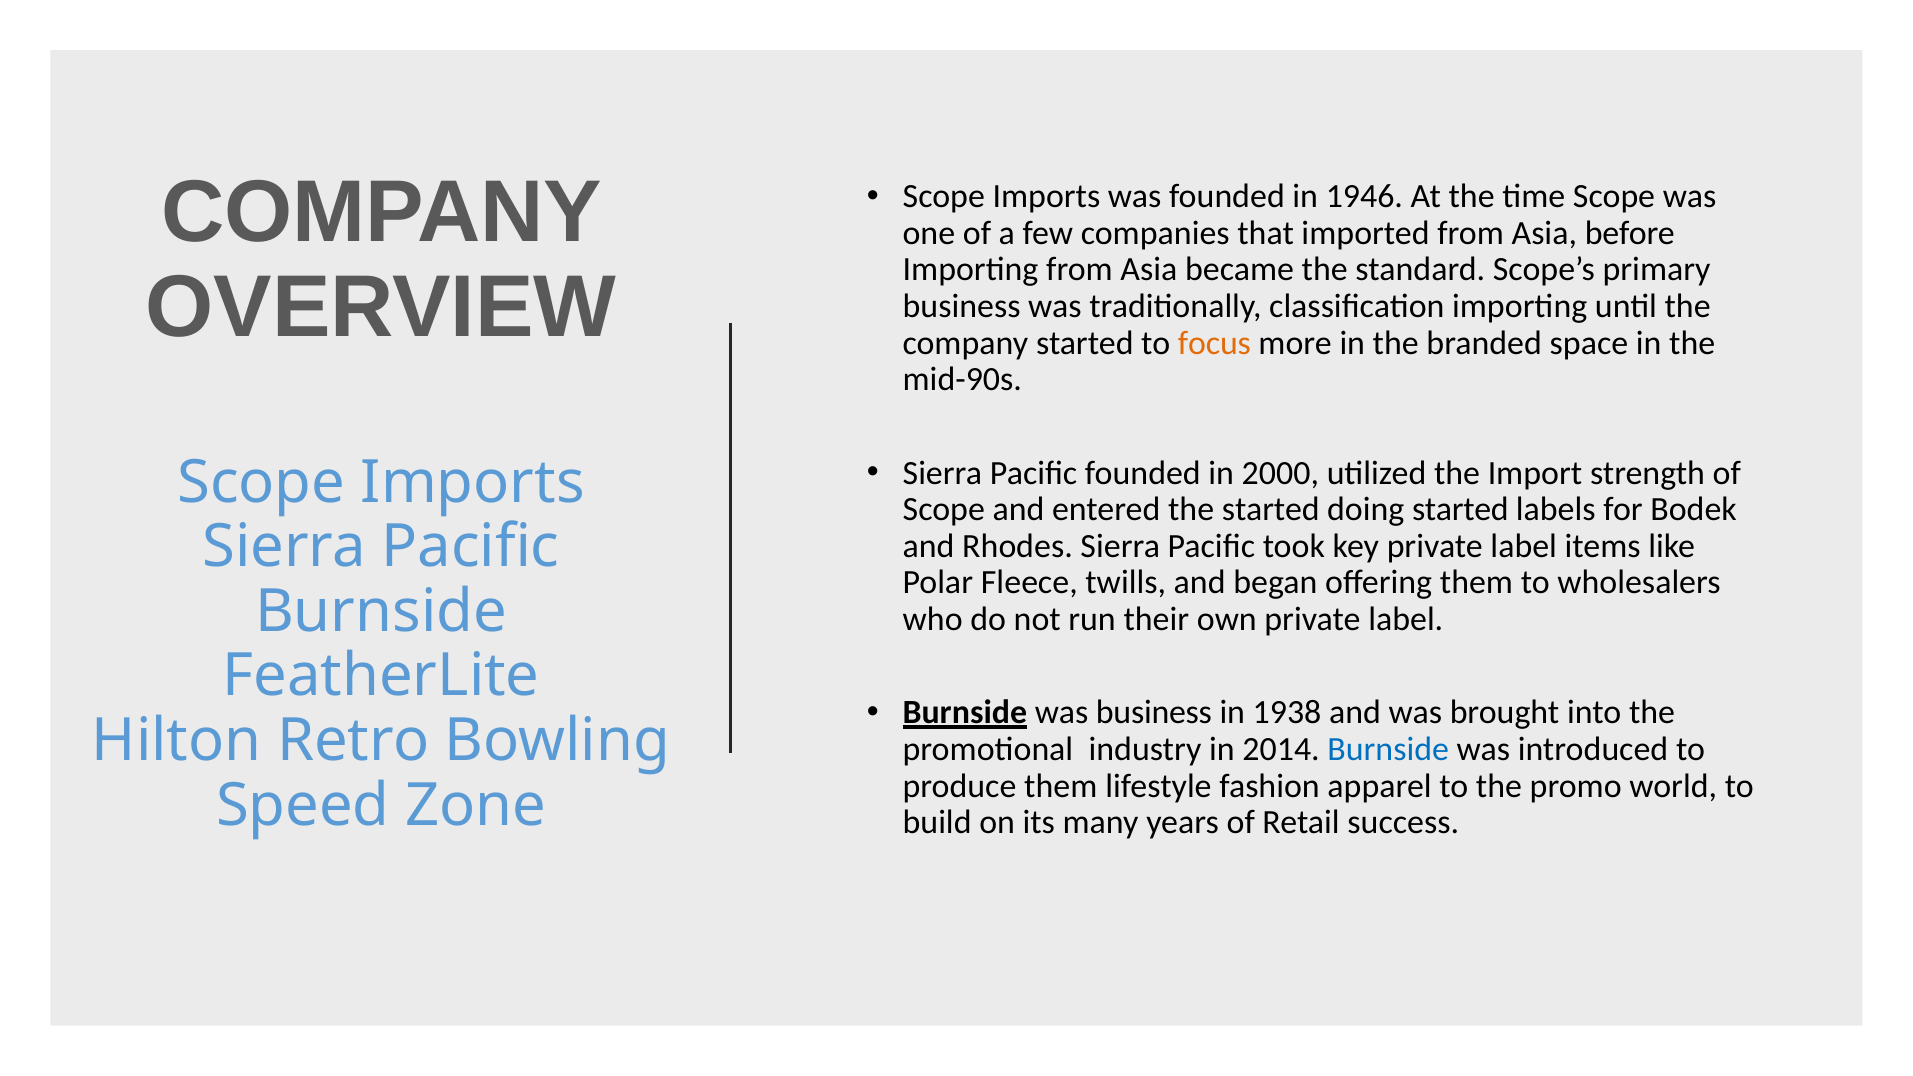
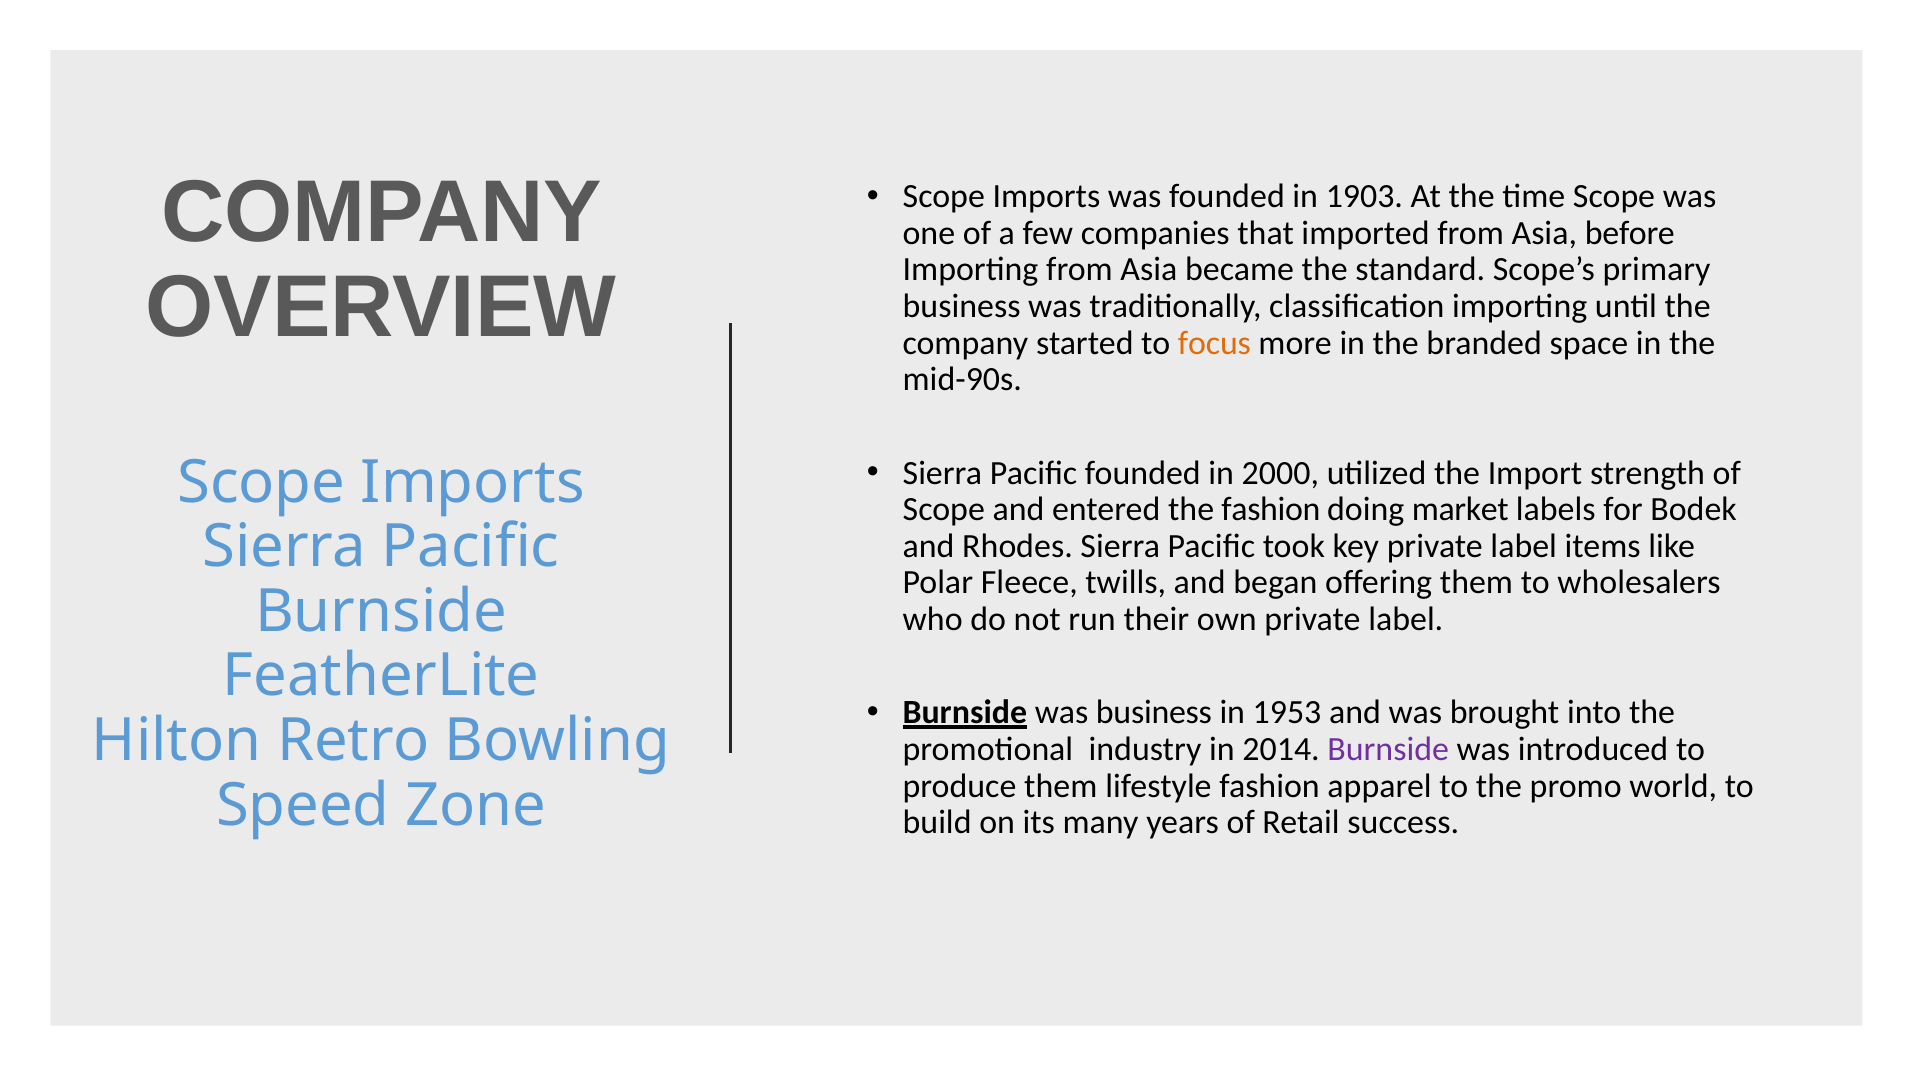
1946: 1946 -> 1903
the started: started -> fashion
doing started: started -> market
1938: 1938 -> 1953
Burnside at (1388, 749) colour: blue -> purple
